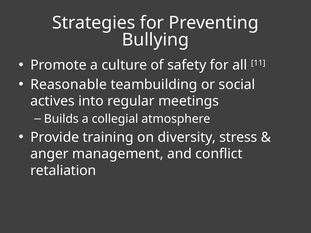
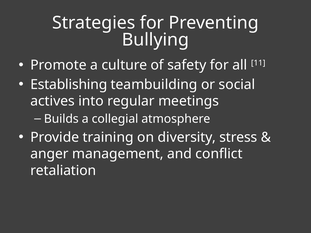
Reasonable: Reasonable -> Establishing
